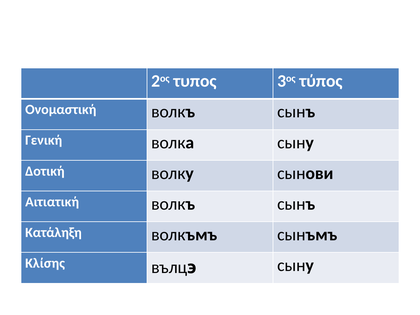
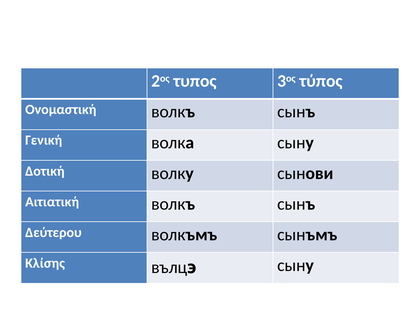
Κατάληξη: Κατάληξη -> Δεύτερου
